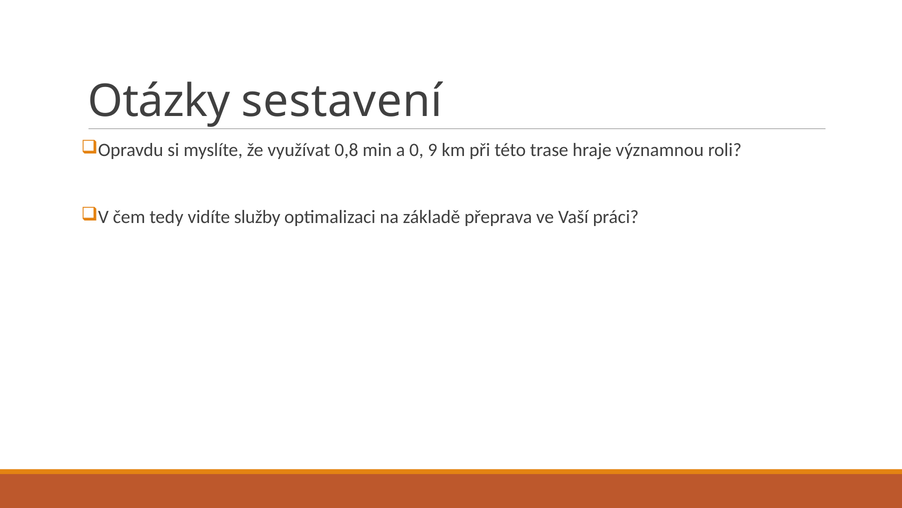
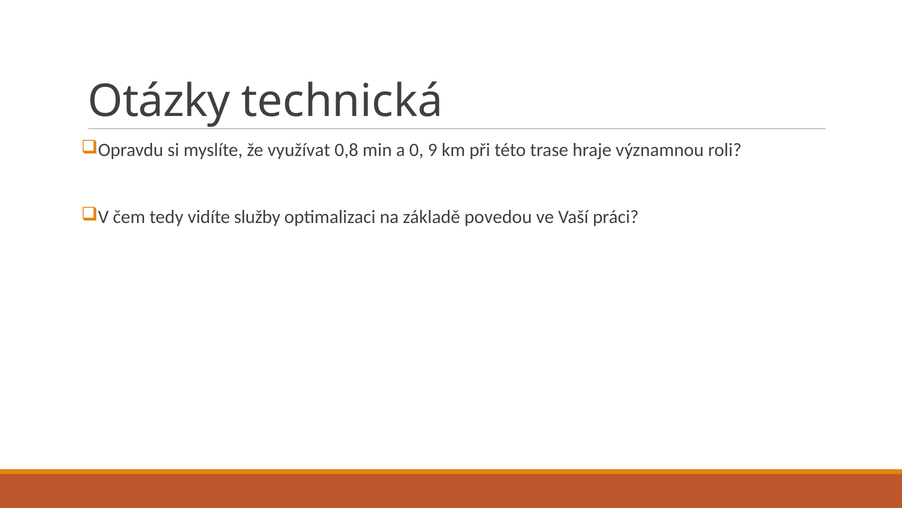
sestavení: sestavení -> technická
přeprava: přeprava -> povedou
